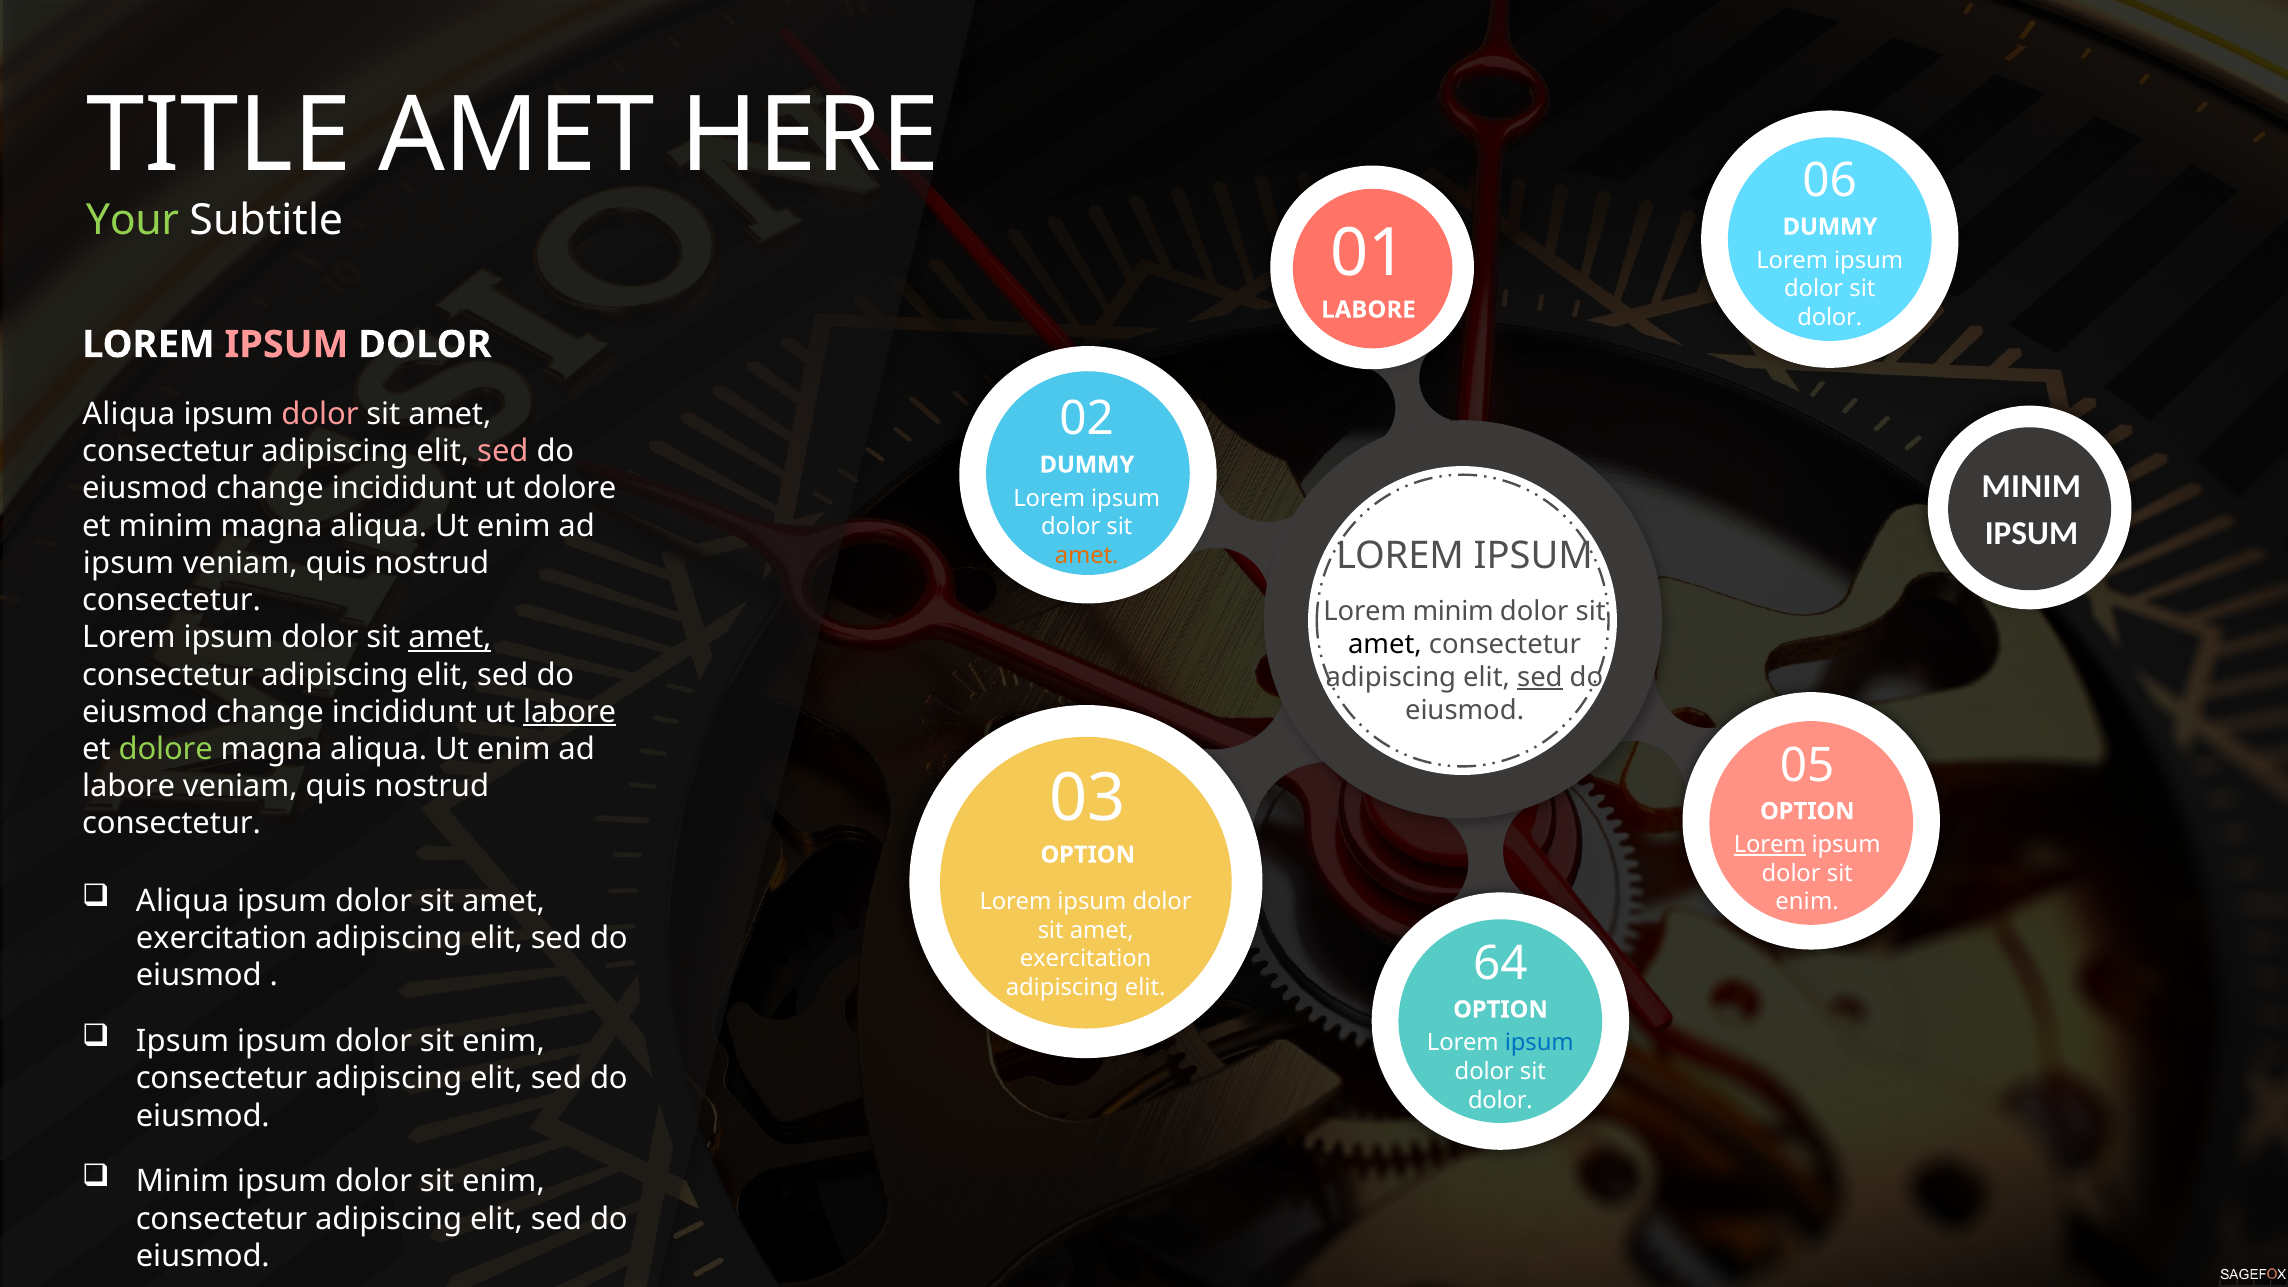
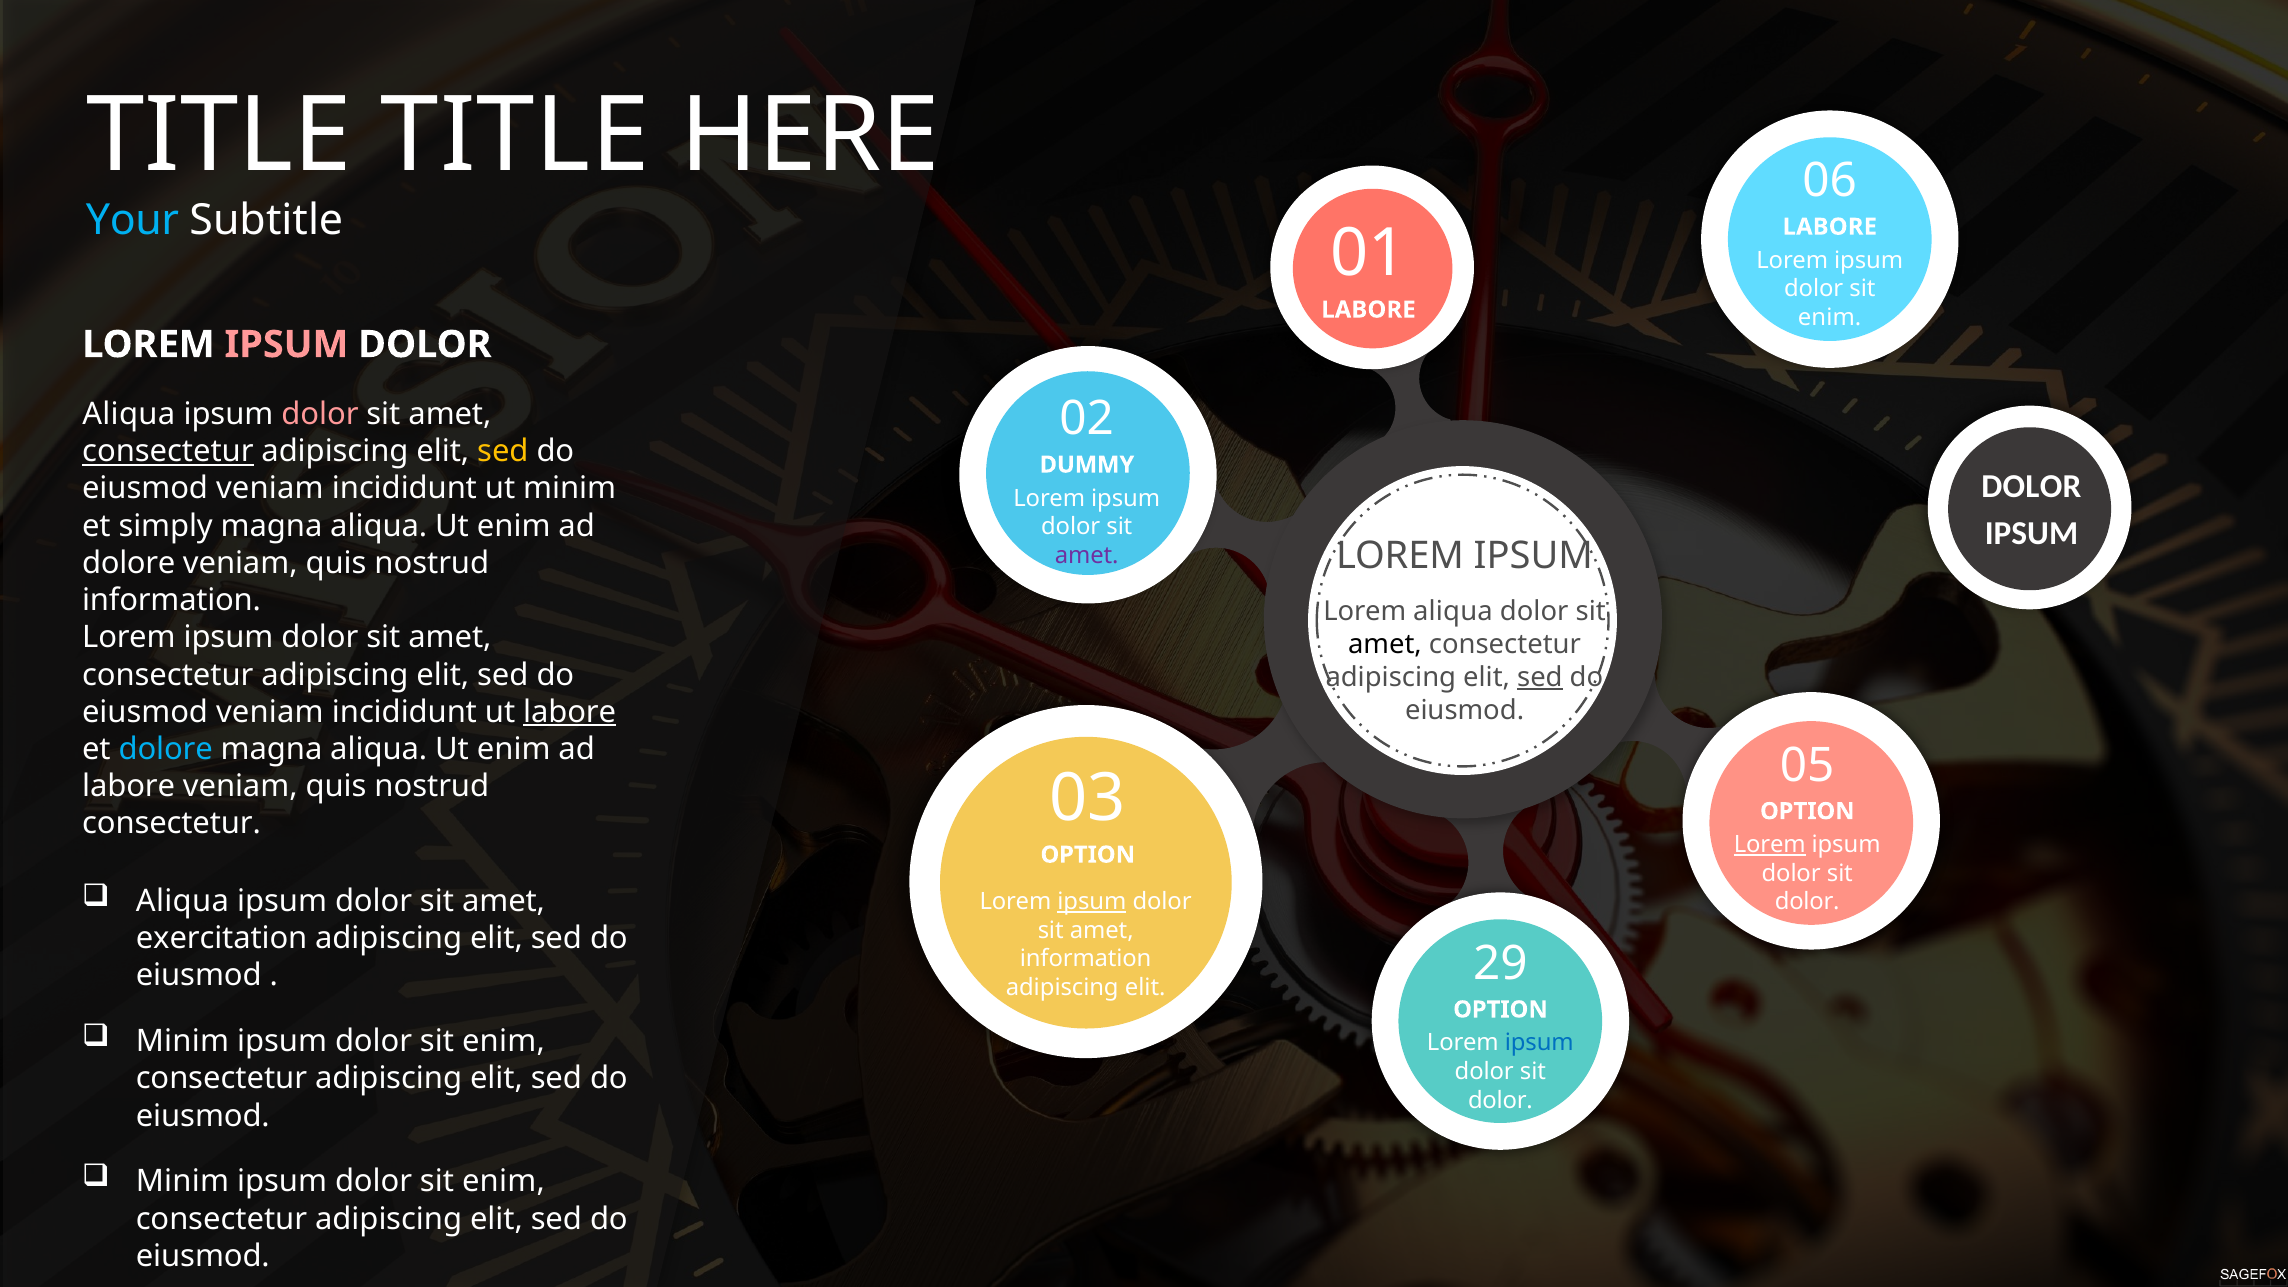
TITLE AMET: AMET -> TITLE
Your colour: light green -> light blue
DUMMY at (1830, 227): DUMMY -> LABORE
dolor at (1830, 318): dolor -> enim
consectetur at (168, 451) underline: none -> present
sed at (503, 451) colour: pink -> yellow
MINIM at (2031, 486): MINIM -> DOLOR
change at (270, 489): change -> veniam
ut dolore: dolore -> minim
et minim: minim -> simply
amet at (1087, 555) colour: orange -> purple
ipsum at (128, 563): ipsum -> dolore
consectetur at (172, 600): consectetur -> information
Lorem minim: minim -> aliqua
amet at (450, 638) underline: present -> none
change at (270, 712): change -> veniam
dolore at (166, 749) colour: light green -> light blue
ipsum at (1092, 902) underline: none -> present
enim at (1807, 902): enim -> dolor
exercitation at (1086, 959): exercitation -> information
64: 64 -> 29
Ipsum at (182, 1041): Ipsum -> Minim
